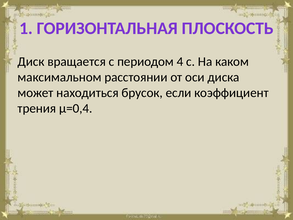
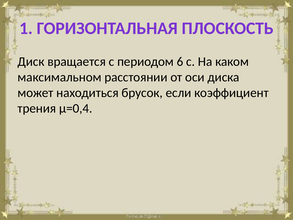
4: 4 -> 6
